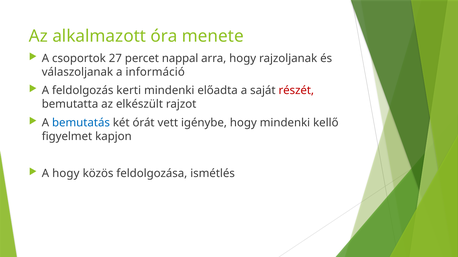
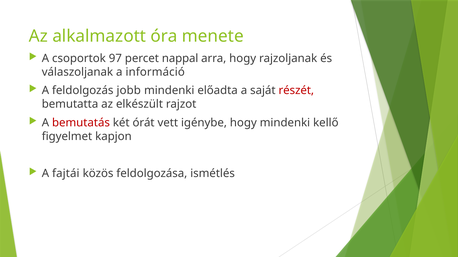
27: 27 -> 97
kerti: kerti -> jobb
bemutatás colour: blue -> red
A hogy: hogy -> fajtái
